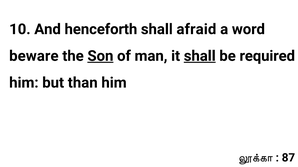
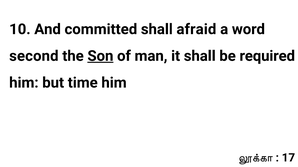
henceforth: henceforth -> committed
beware: beware -> second
shall at (200, 56) underline: present -> none
than: than -> time
87: 87 -> 17
